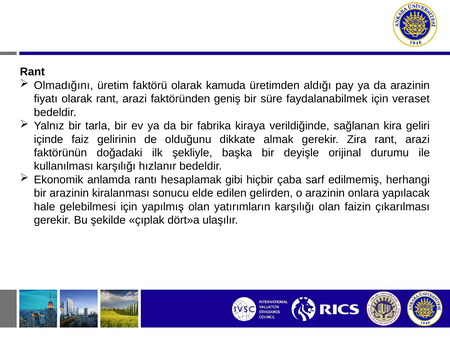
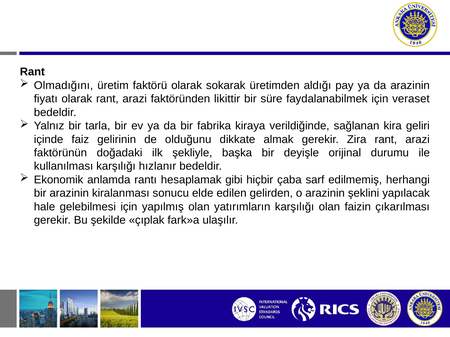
kamuda: kamuda -> sokarak
geniş: geniş -> likittir
onlara: onlara -> şeklini
dört»a: dört»a -> fark»a
